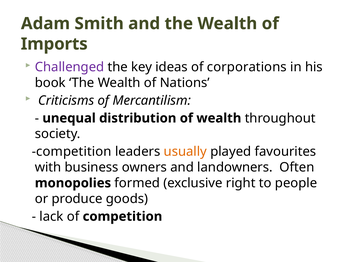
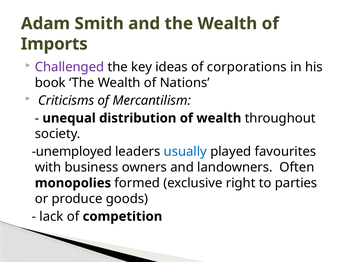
competition at (72, 151): competition -> unemployed
usually colour: orange -> blue
people: people -> parties
